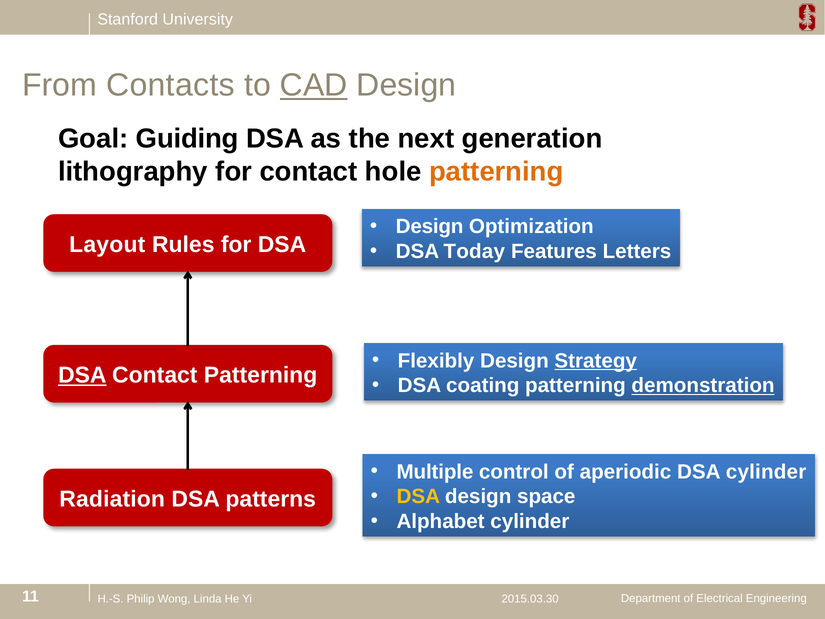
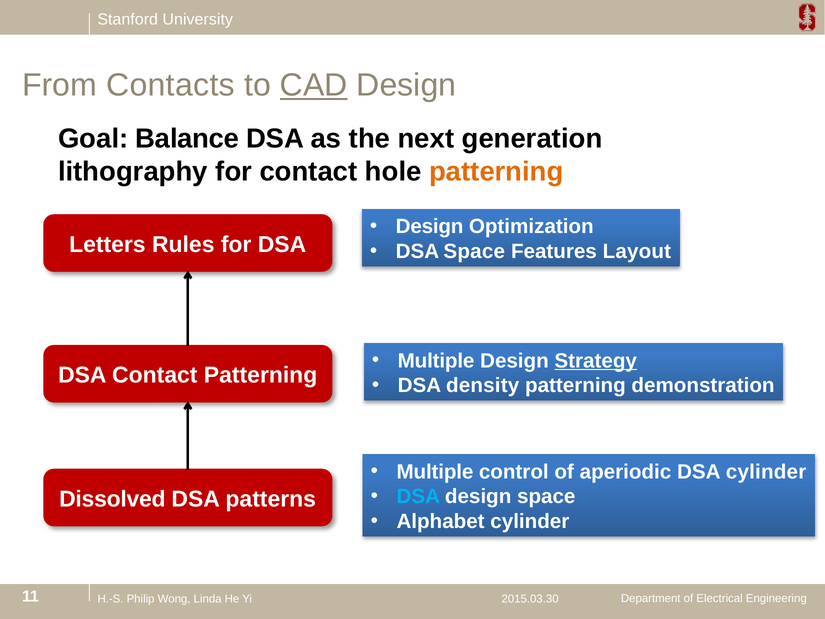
Guiding: Guiding -> Balance
Layout: Layout -> Letters
DSA Today: Today -> Space
Letters: Letters -> Layout
Flexibly at (436, 361): Flexibly -> Multiple
DSA at (82, 375) underline: present -> none
coating: coating -> density
demonstration underline: present -> none
DSA at (418, 496) colour: yellow -> light blue
Radiation: Radiation -> Dissolved
